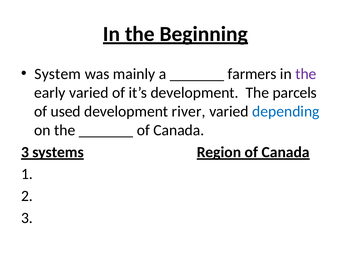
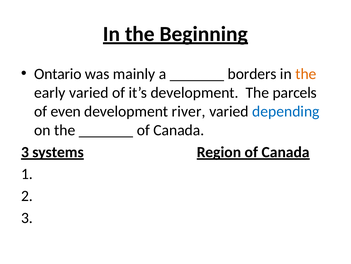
System: System -> Ontario
farmers: farmers -> borders
the at (306, 74) colour: purple -> orange
used: used -> even
